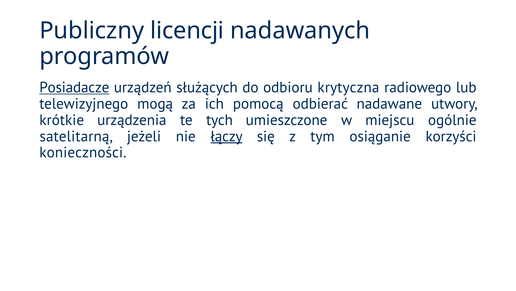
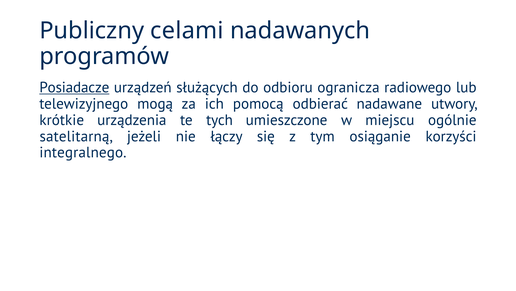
licencji: licencji -> celami
krytyczna: krytyczna -> ogranicza
łączy underline: present -> none
konieczności: konieczności -> integralnego
